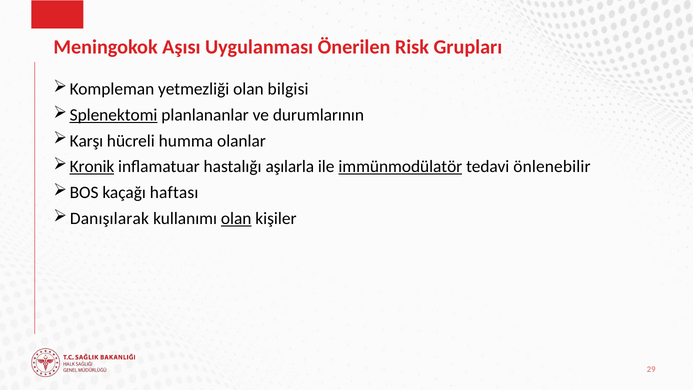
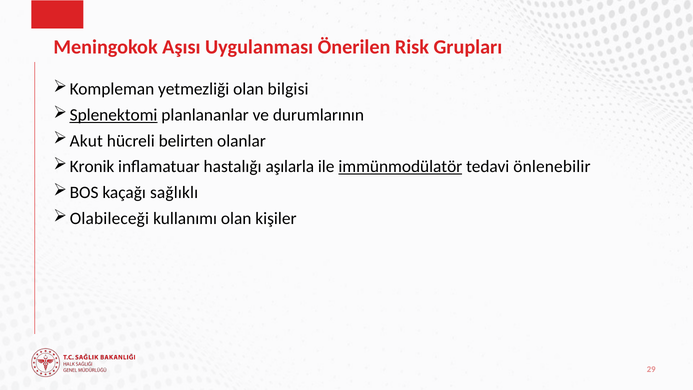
Karşı: Karşı -> Akut
humma: humma -> belirten
Kronik underline: present -> none
haftası: haftası -> sağlıklı
Danışılarak: Danışılarak -> Olabileceği
olan at (236, 219) underline: present -> none
